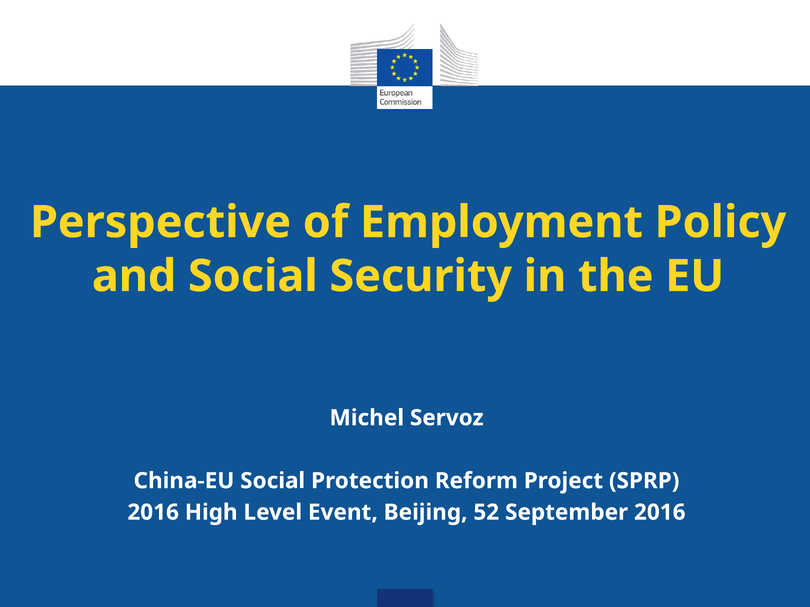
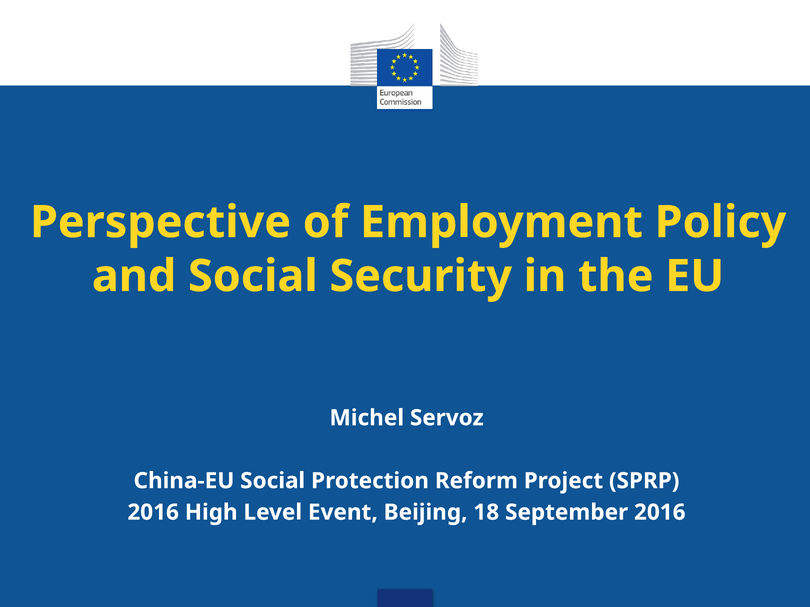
52: 52 -> 18
